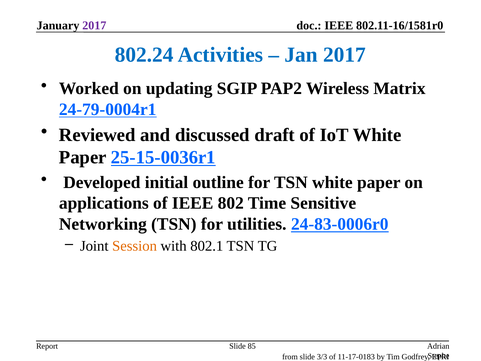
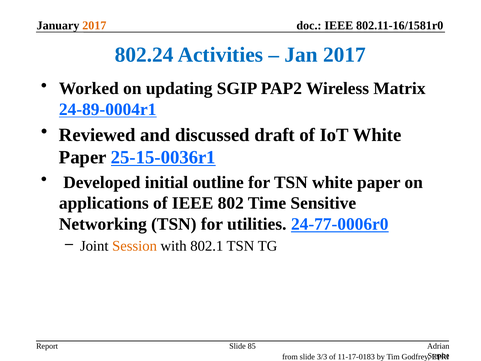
2017 at (94, 26) colour: purple -> orange
24-79-0004r1: 24-79-0004r1 -> 24-89-0004r1
24-83-0006r0: 24-83-0006r0 -> 24-77-0006r0
